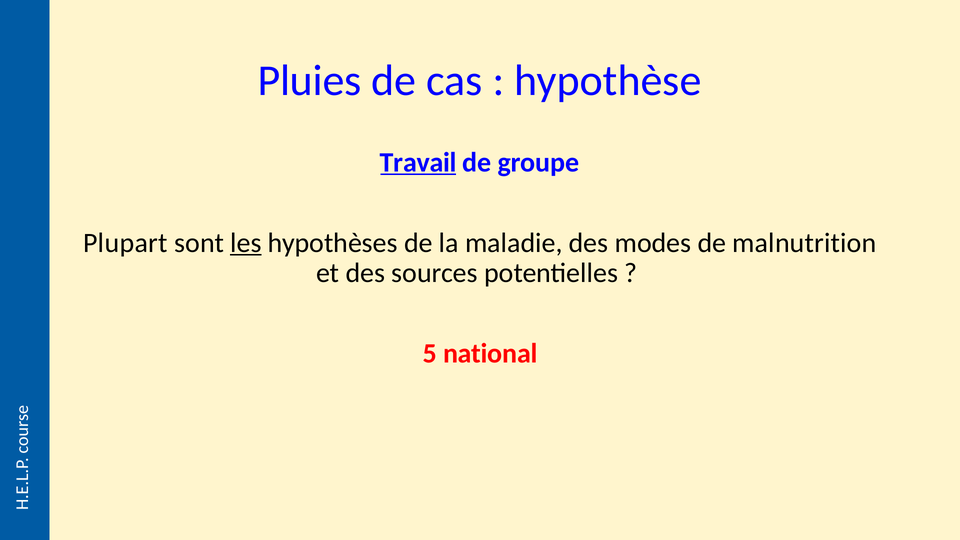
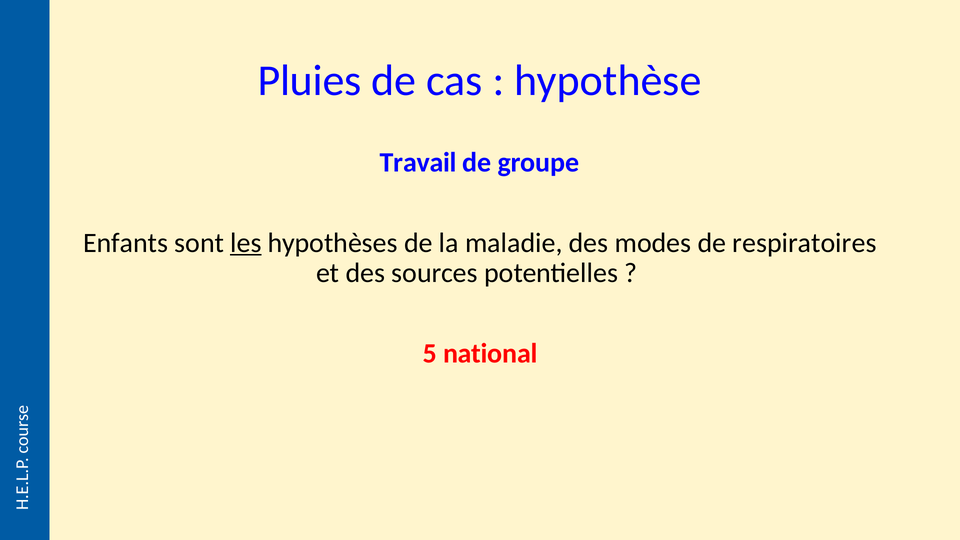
Travail underline: present -> none
Plupart: Plupart -> Enfants
malnutrition: malnutrition -> respiratoires
